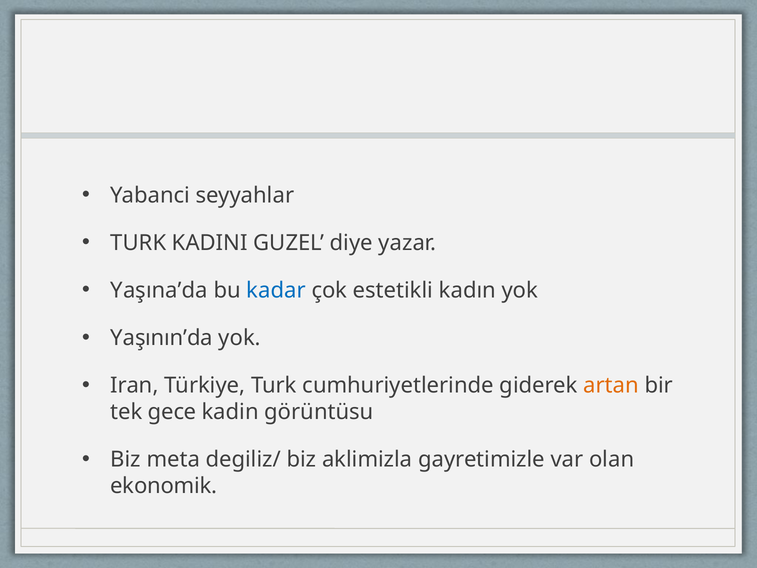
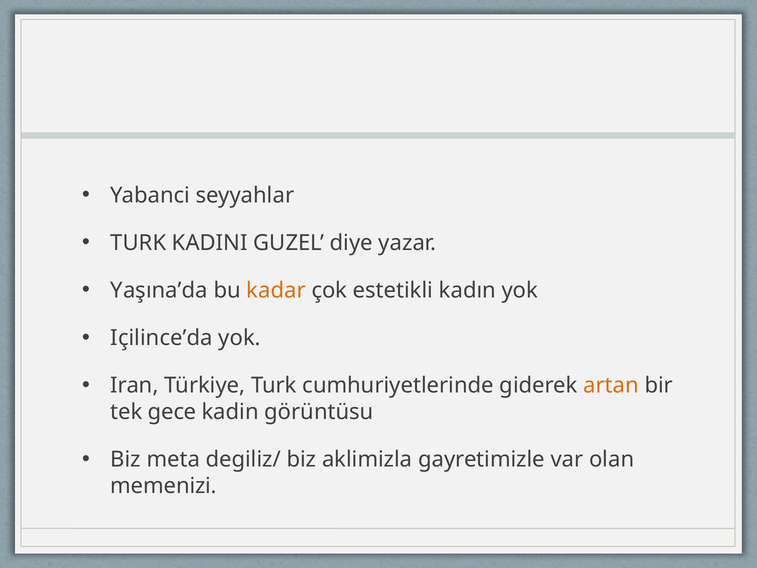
kadar colour: blue -> orange
Yaşının’da: Yaşının’da -> Içilince’da
ekonomik: ekonomik -> memenizi
